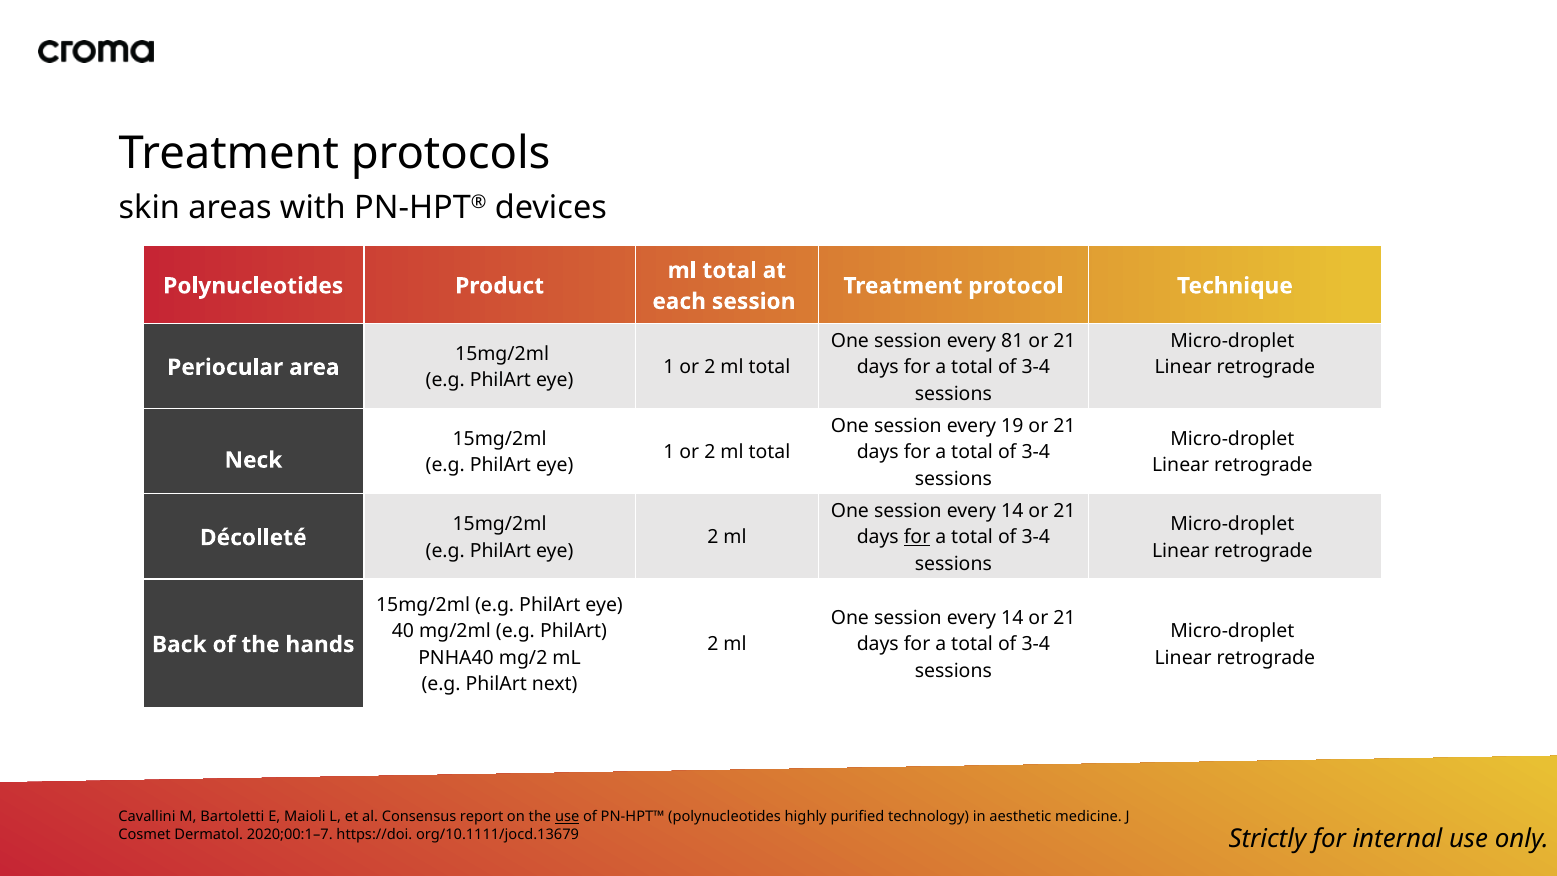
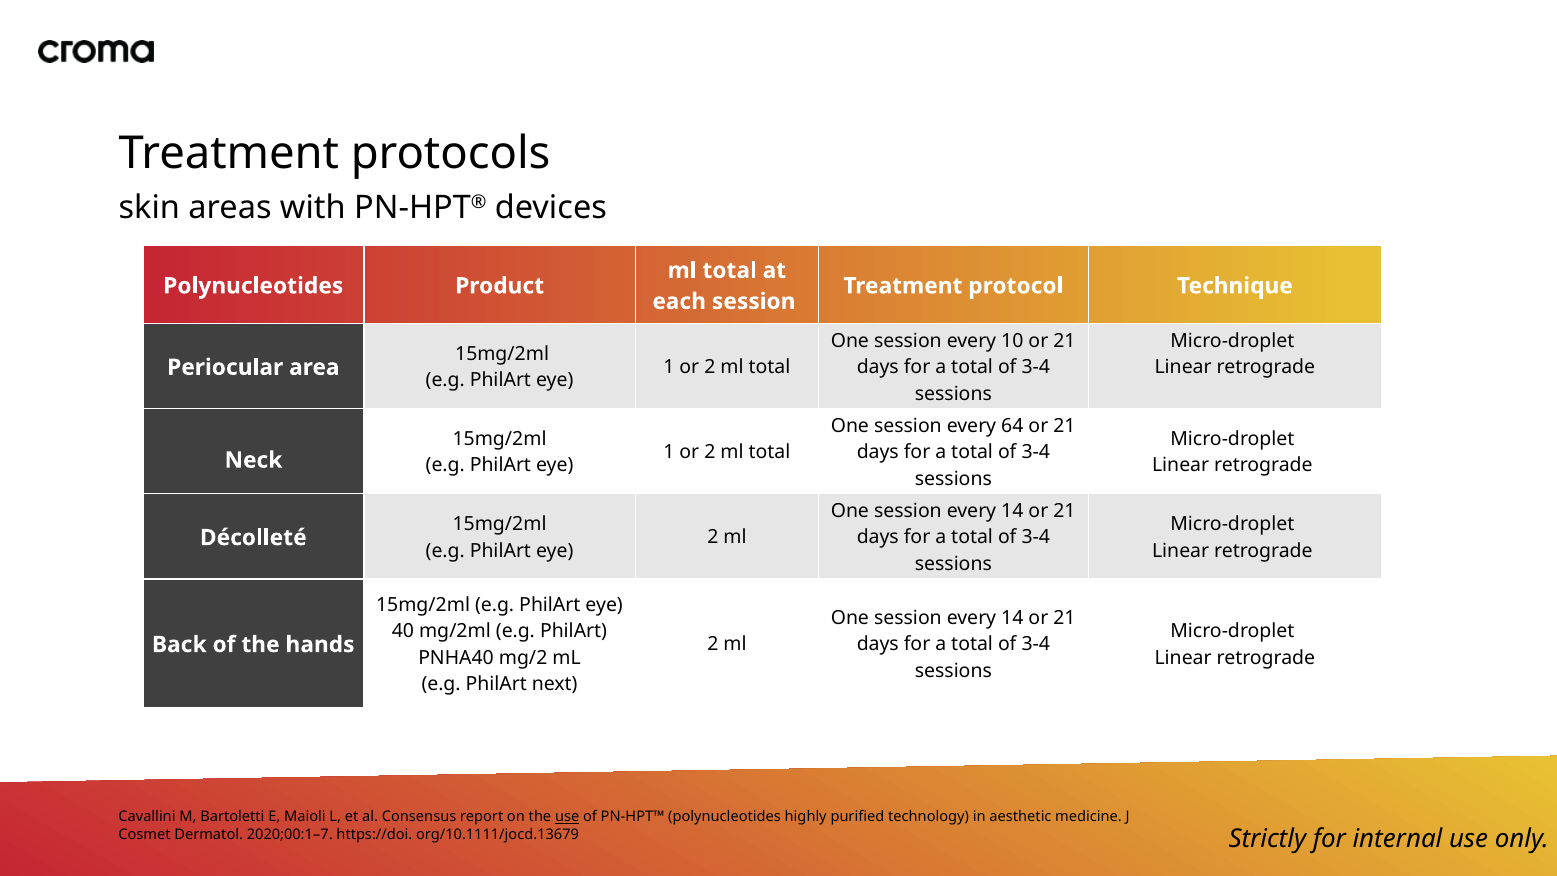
81: 81 -> 10
19: 19 -> 64
for at (917, 537) underline: present -> none
